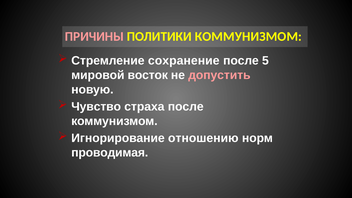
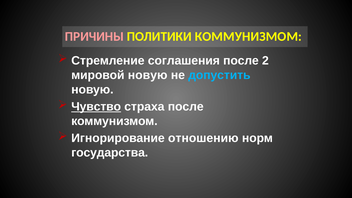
сохранение: сохранение -> соглашения
5: 5 -> 2
мировой восток: восток -> новую
допустить colour: pink -> light blue
Чувство underline: none -> present
проводимая: проводимая -> государства
